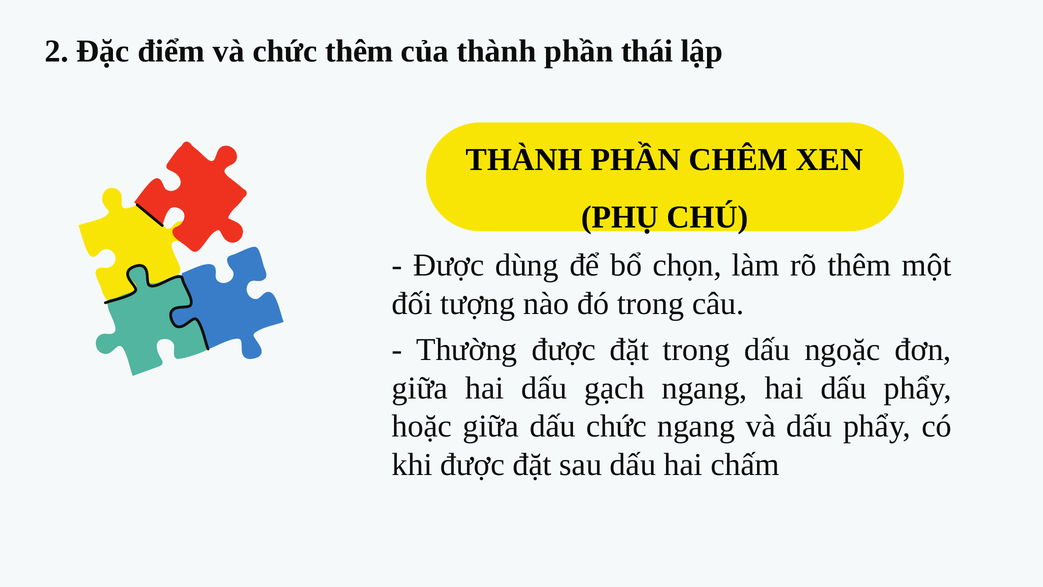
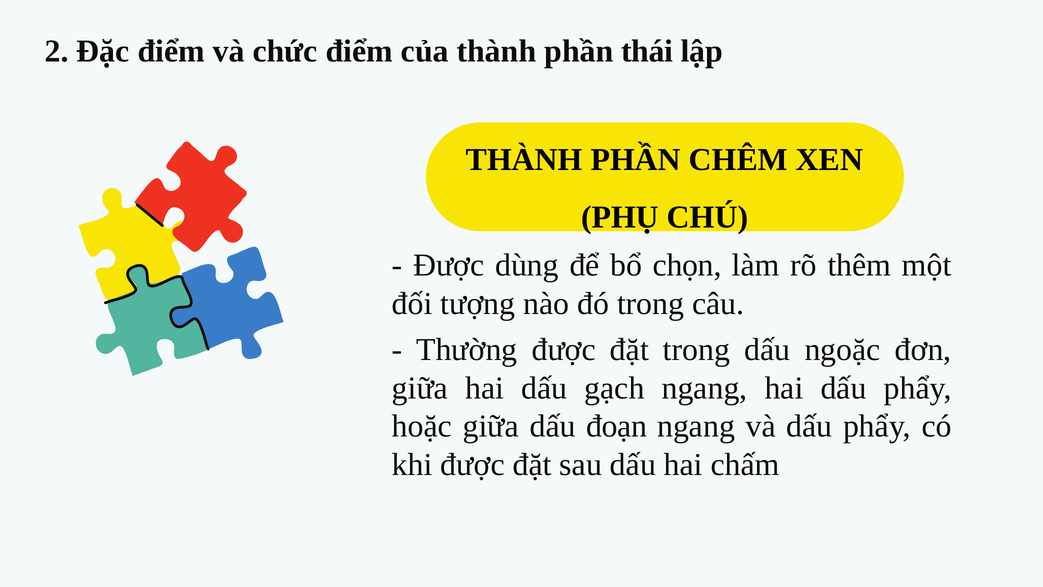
chức thêm: thêm -> điểm
dấu chức: chức -> đoạn
